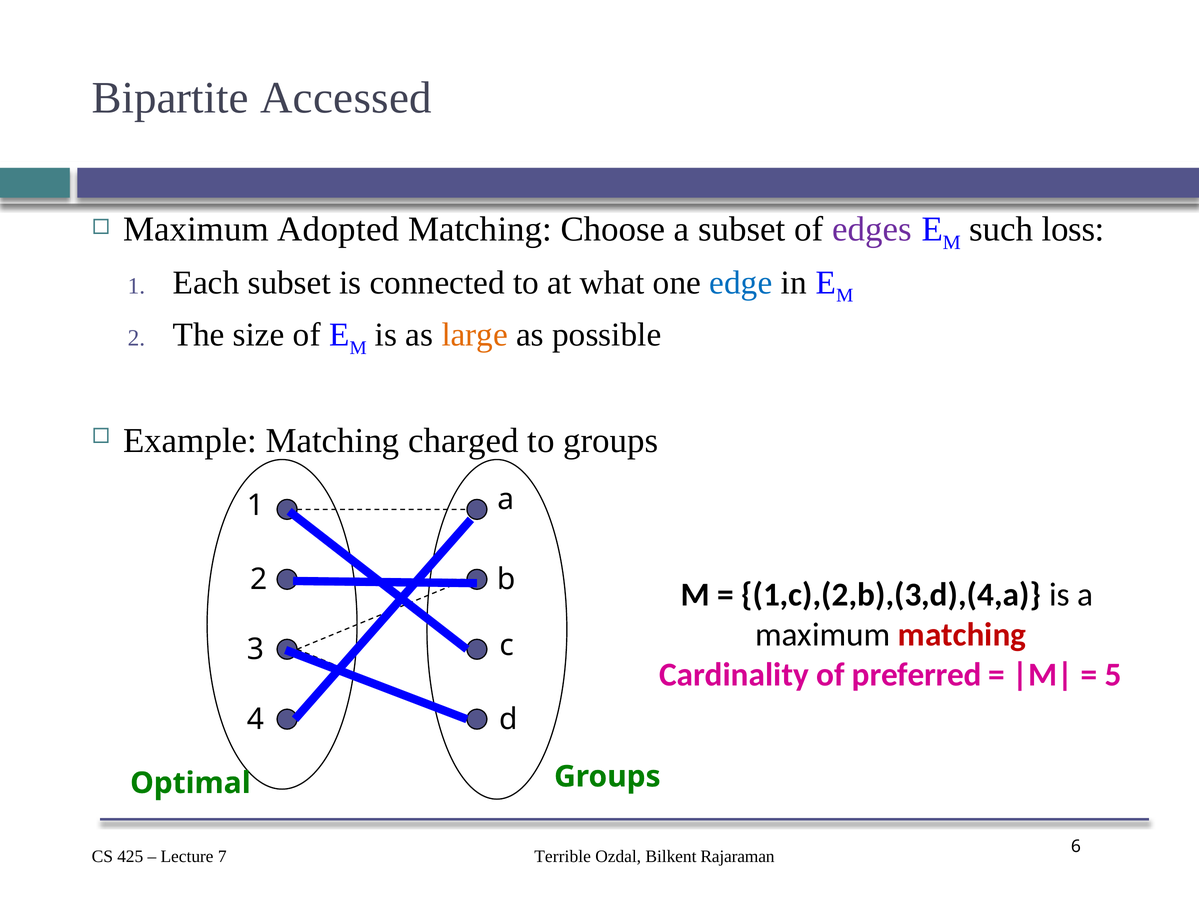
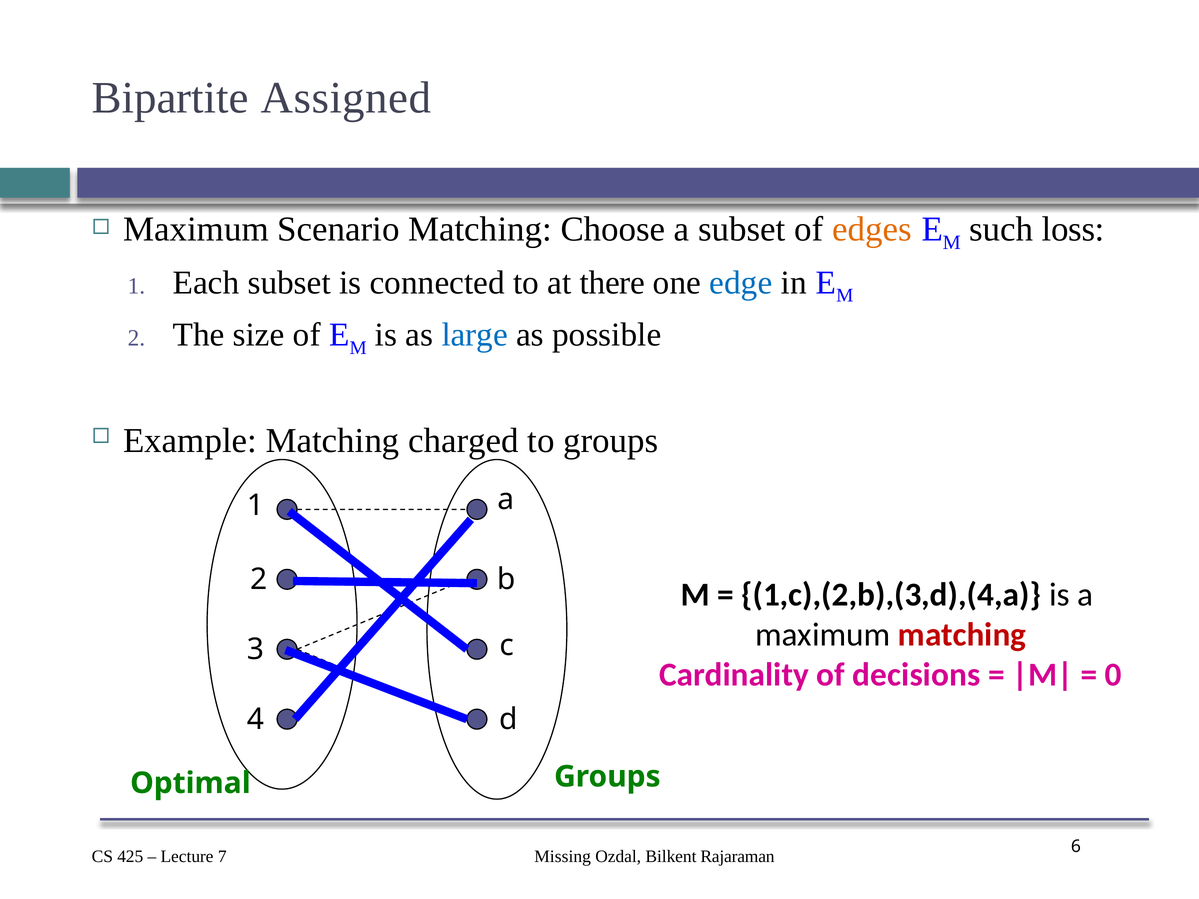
Accessed: Accessed -> Assigned
Adopted: Adopted -> Scenario
edges colour: purple -> orange
what: what -> there
large colour: orange -> blue
preferred: preferred -> decisions
5: 5 -> 0
Terrible: Terrible -> Missing
